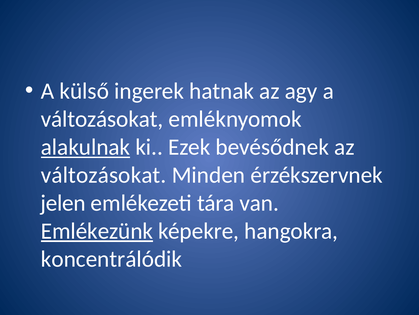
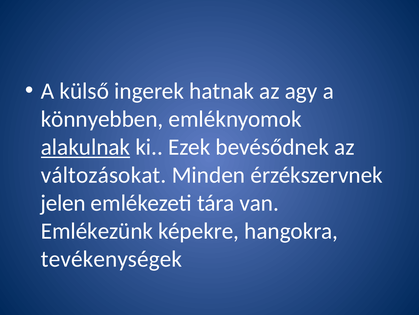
változásokat at (102, 119): változásokat -> könnyebben
Emlékezünk underline: present -> none
koncentrálódik: koncentrálódik -> tevékenységek
